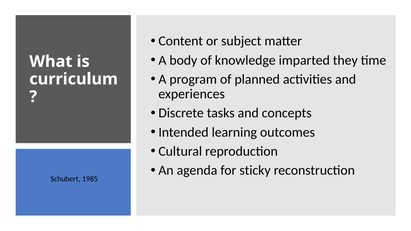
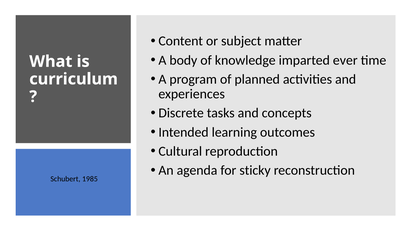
they: they -> ever
